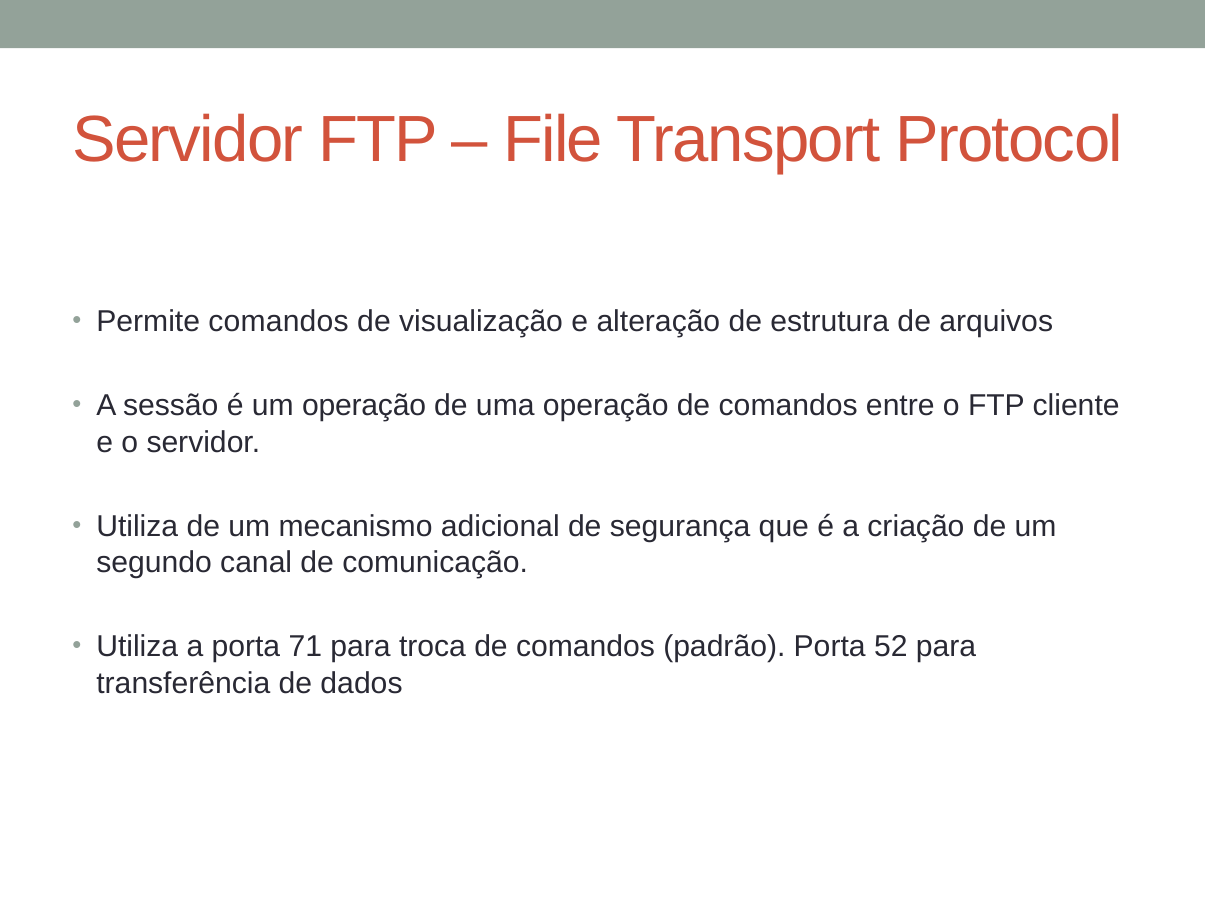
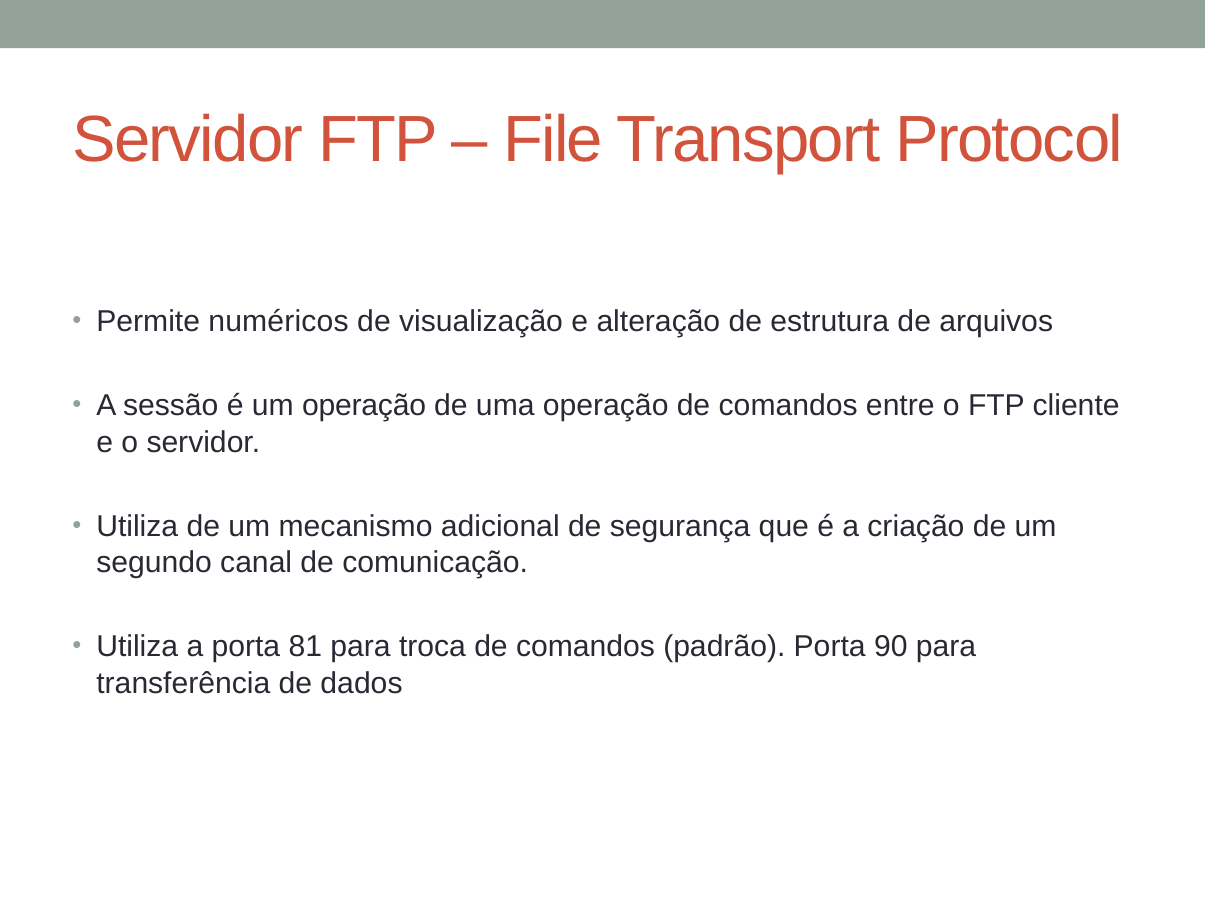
Permite comandos: comandos -> numéricos
71: 71 -> 81
52: 52 -> 90
